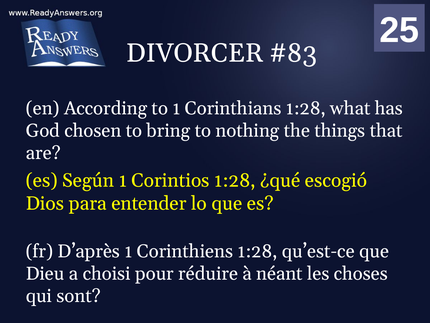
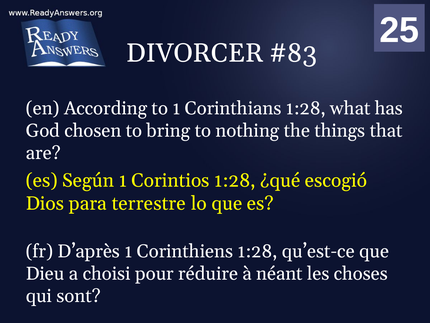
entender: entender -> terrestre
